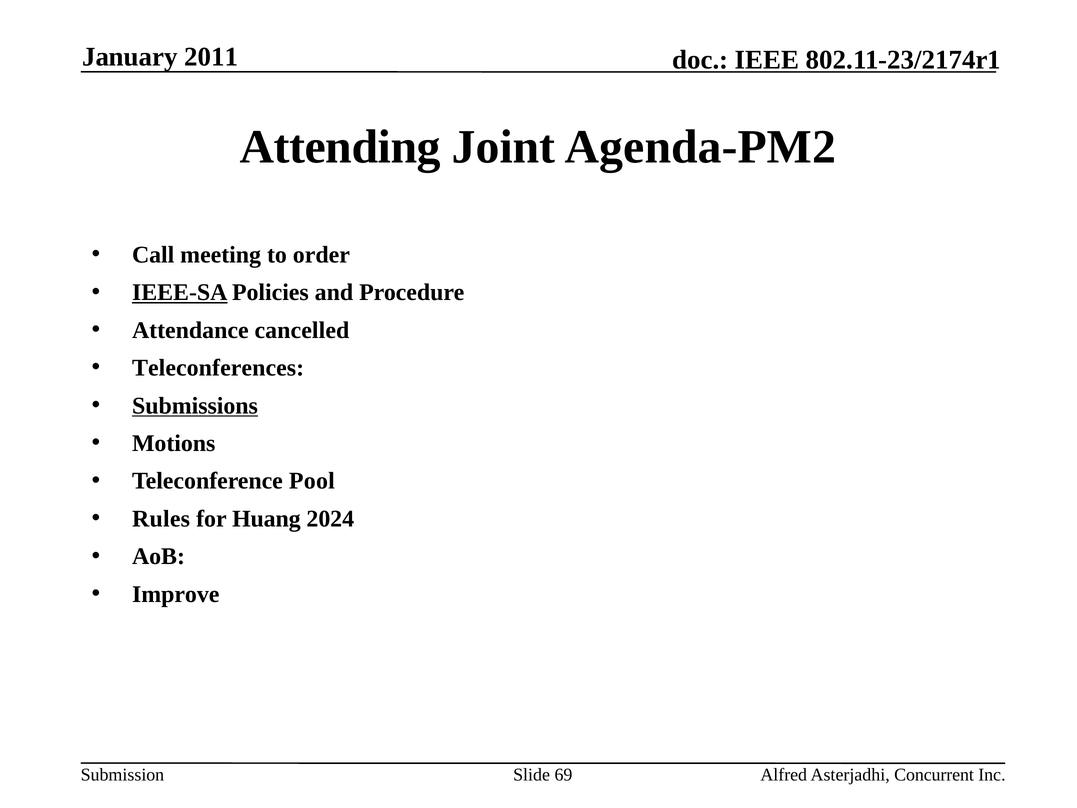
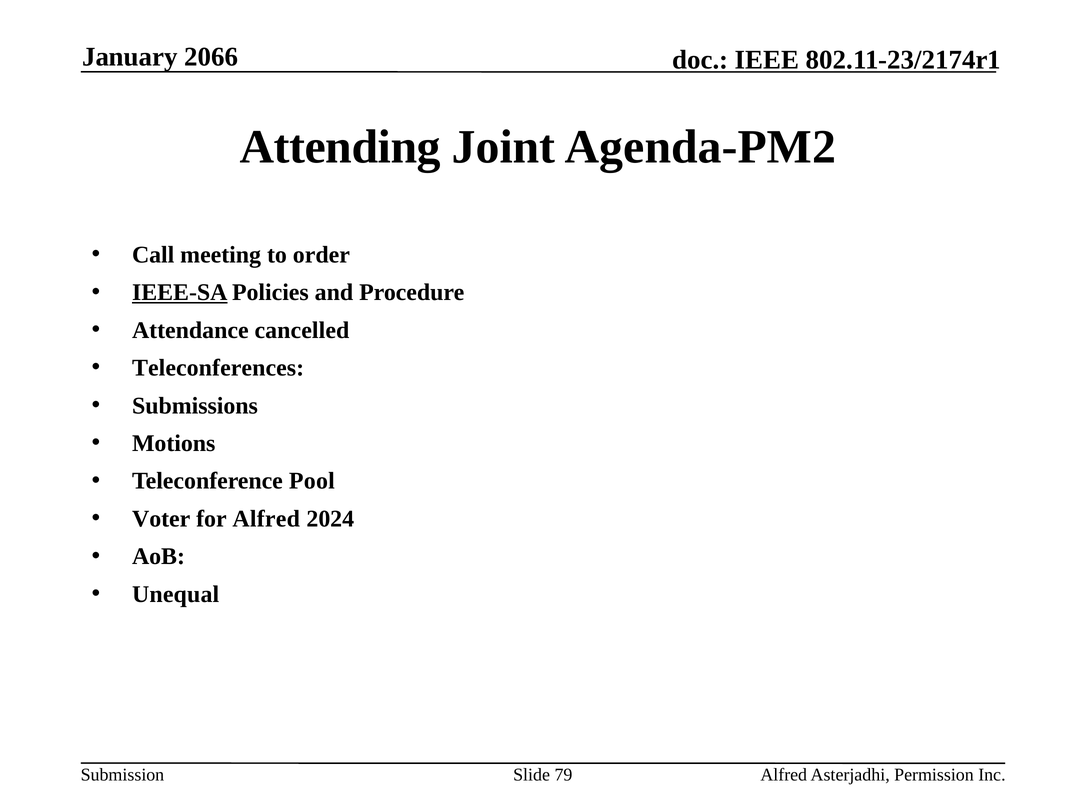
2011: 2011 -> 2066
Submissions underline: present -> none
Rules: Rules -> Voter
for Huang: Huang -> Alfred
Improve: Improve -> Unequal
69: 69 -> 79
Concurrent: Concurrent -> Permission
